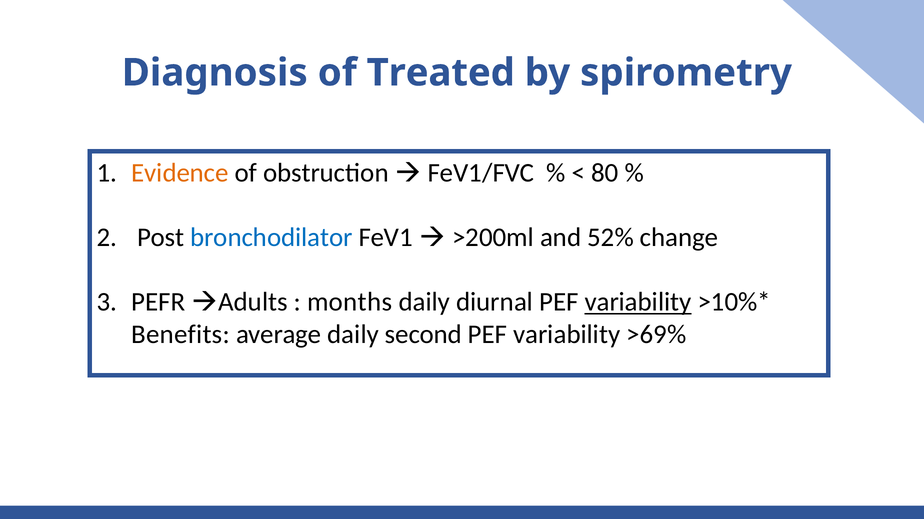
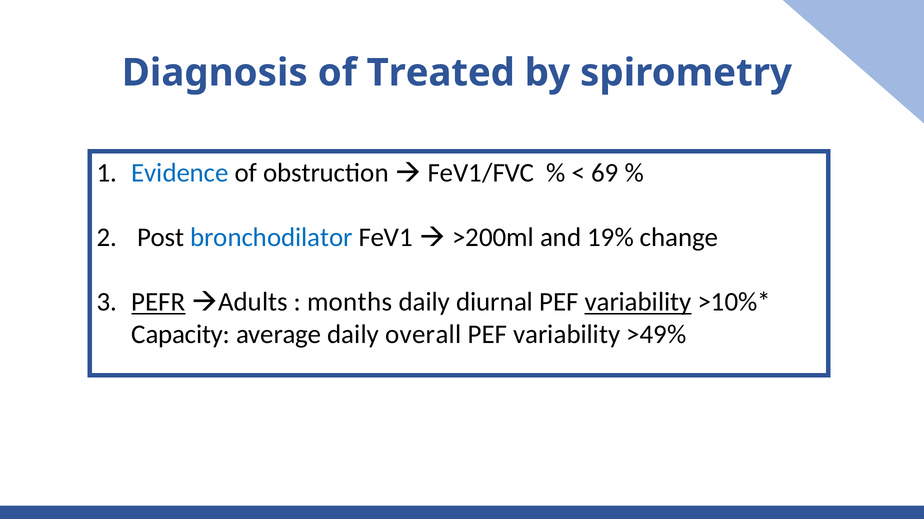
Evidence colour: orange -> blue
80: 80 -> 69
52%: 52% -> 19%
PEFR underline: none -> present
Benefits: Benefits -> Capacity
second: second -> overall
>69%: >69% -> >49%
